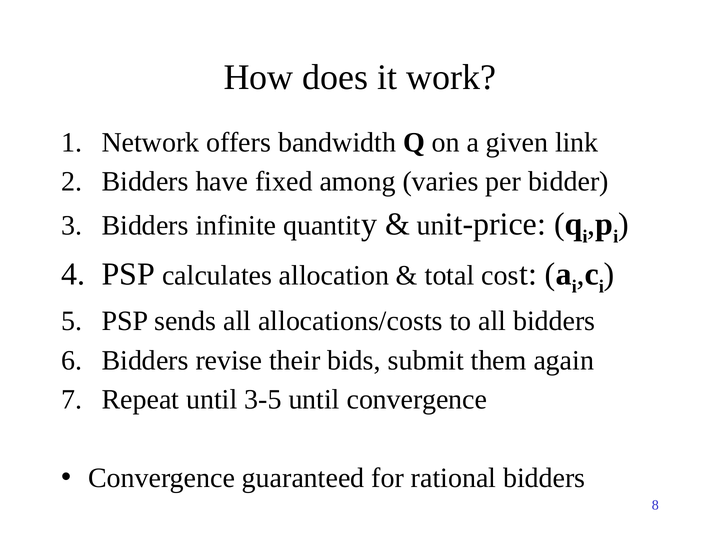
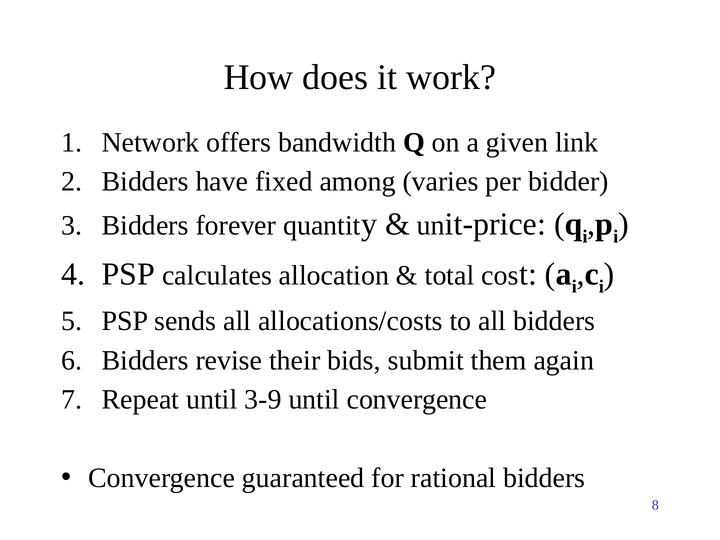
infinite: infinite -> forever
3-5: 3-5 -> 3-9
